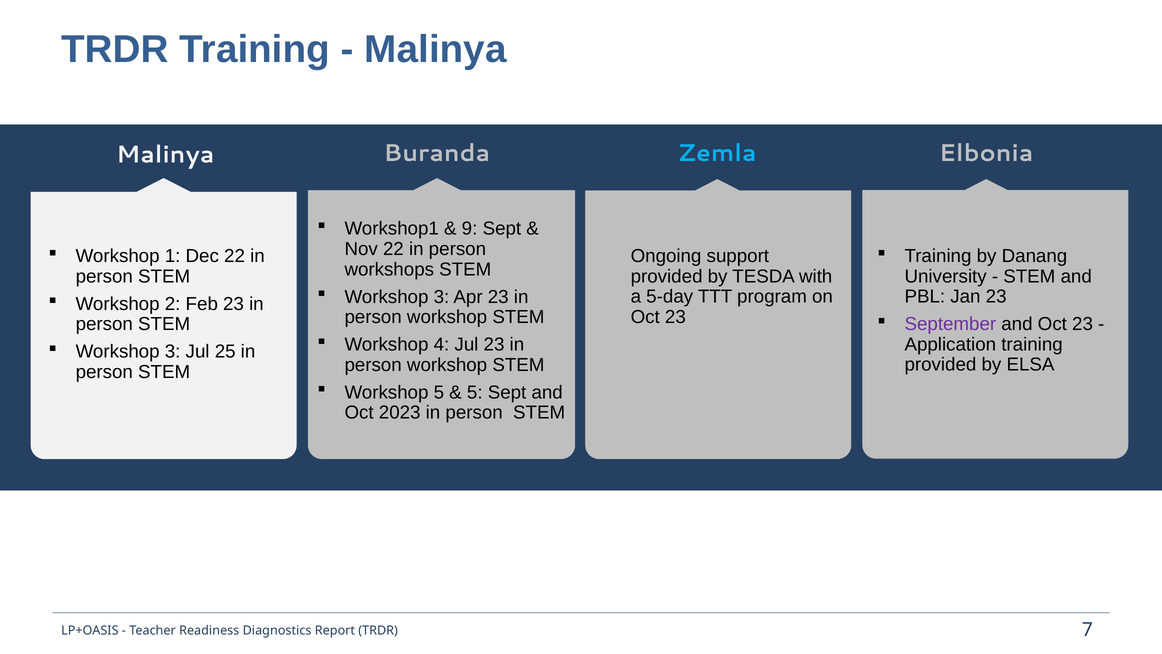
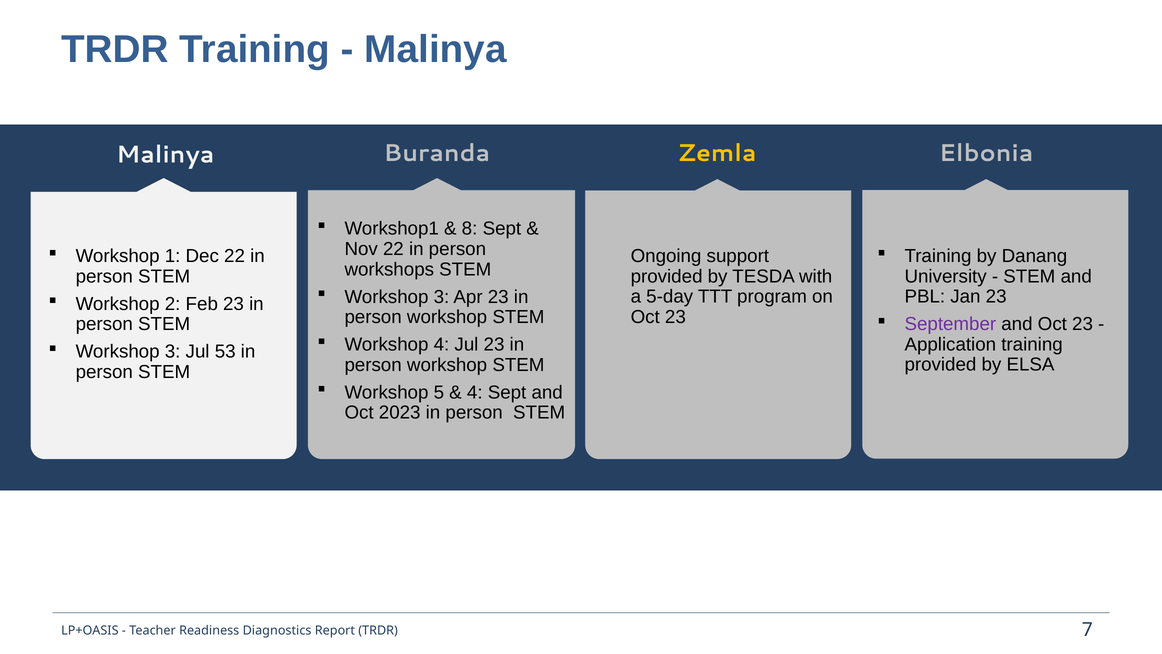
Zemla colour: light blue -> yellow
9: 9 -> 8
25: 25 -> 53
5 at (475, 392): 5 -> 4
